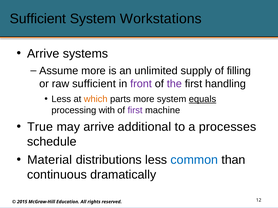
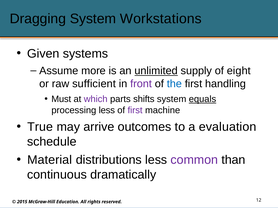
Sufficient at (38, 19): Sufficient -> Dragging
Arrive at (43, 54): Arrive -> Given
unlimited underline: none -> present
filling: filling -> eight
the colour: purple -> blue
Less at (61, 99): Less -> Must
which colour: orange -> purple
parts more: more -> shifts
processing with: with -> less
additional: additional -> outcomes
processes: processes -> evaluation
common colour: blue -> purple
